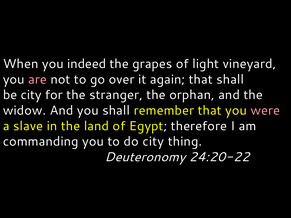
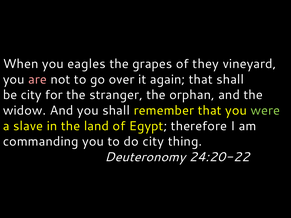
indeed: indeed -> eagles
light: light -> they
were colour: pink -> light green
